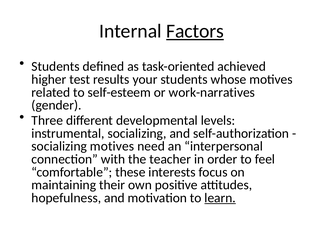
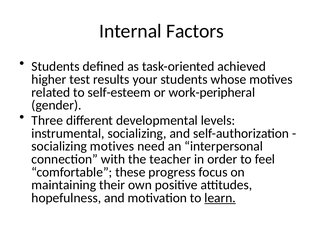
Factors underline: present -> none
work-narratives: work-narratives -> work-peripheral
interests: interests -> progress
